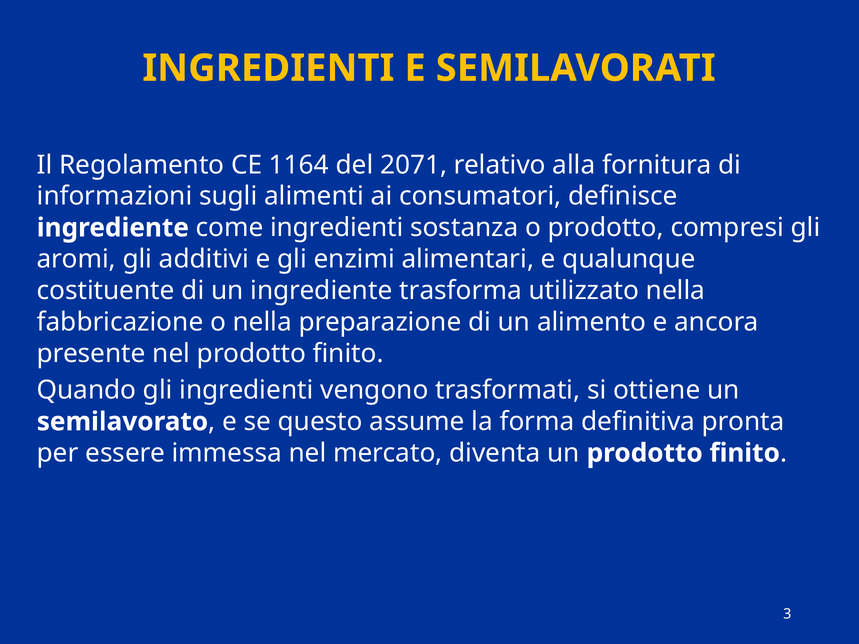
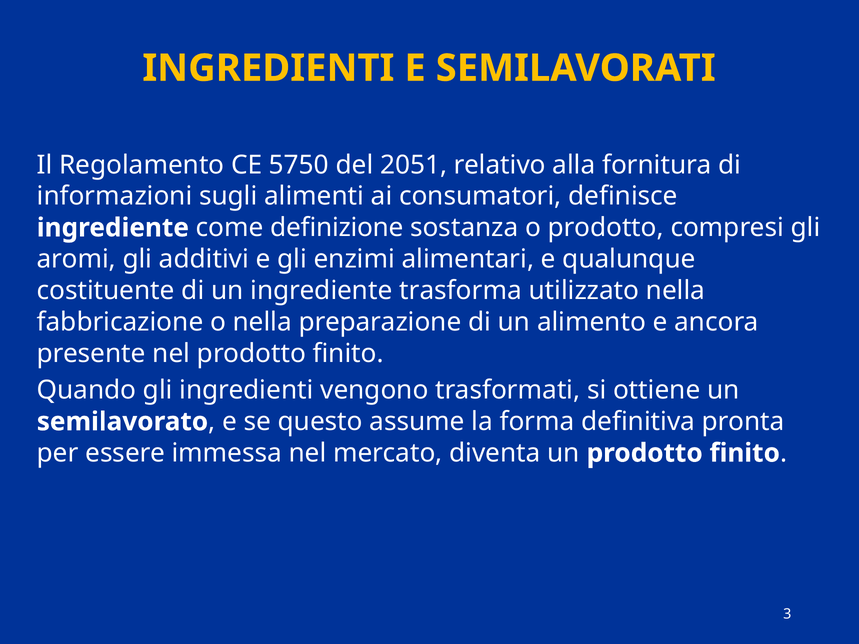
1164: 1164 -> 5750
2071: 2071 -> 2051
come ingredienti: ingredienti -> definizione
